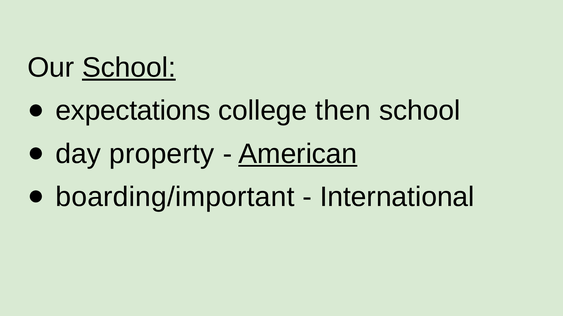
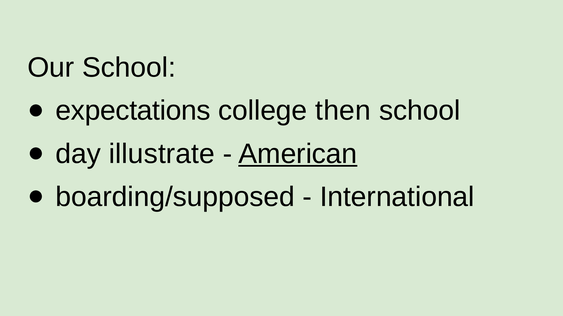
School at (129, 68) underline: present -> none
property: property -> illustrate
boarding/important: boarding/important -> boarding/supposed
